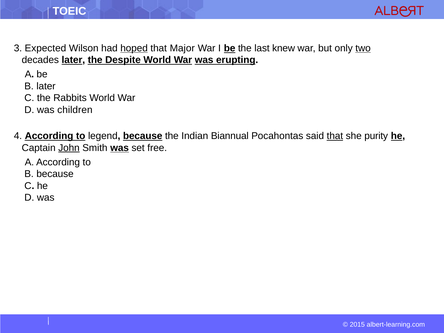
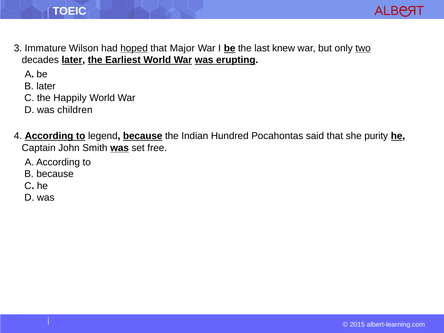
Expected: Expected -> Immature
Despite: Despite -> Earliest
Rabbits: Rabbits -> Happily
Biannual: Biannual -> Hundred
that at (335, 136) underline: present -> none
John underline: present -> none
